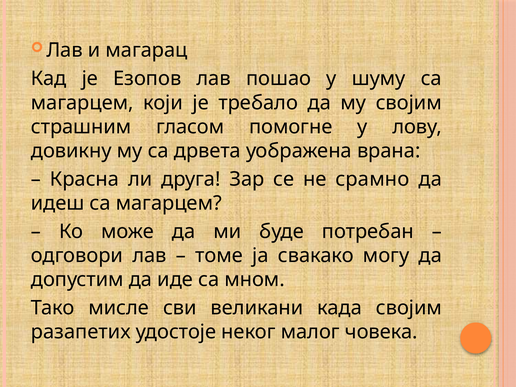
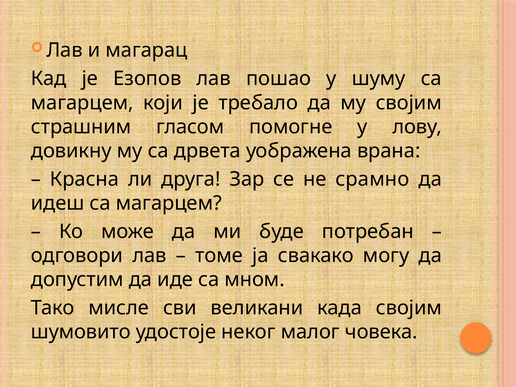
разапетих: разапетих -> шумовито
